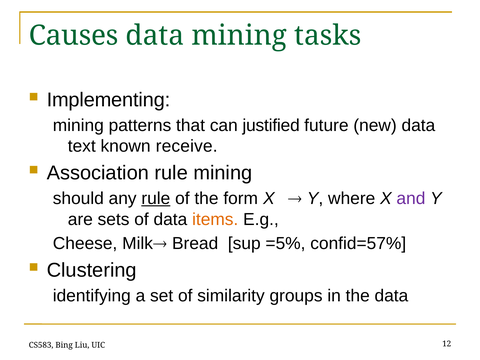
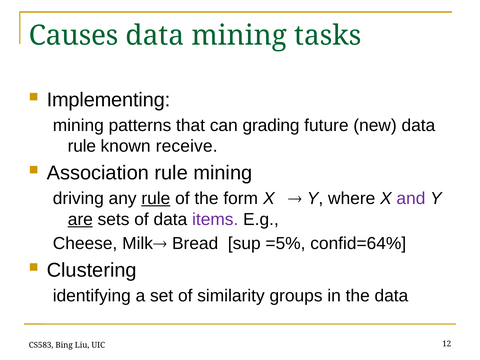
justified: justified -> grading
text at (82, 146): text -> rule
should: should -> driving
are underline: none -> present
items colour: orange -> purple
confid=57%: confid=57% -> confid=64%
